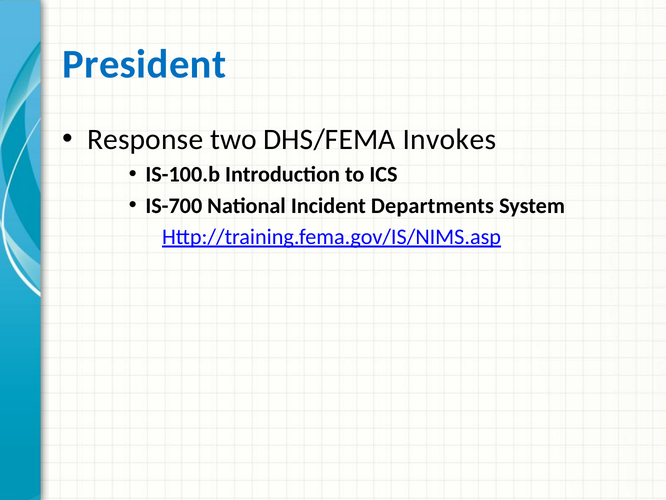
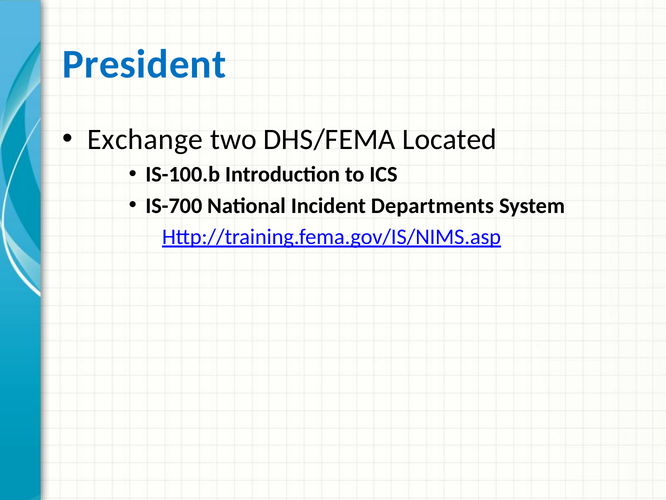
Response: Response -> Exchange
Invokes: Invokes -> Located
